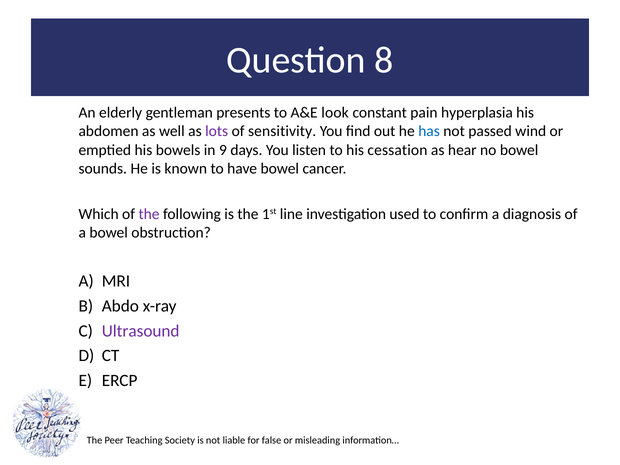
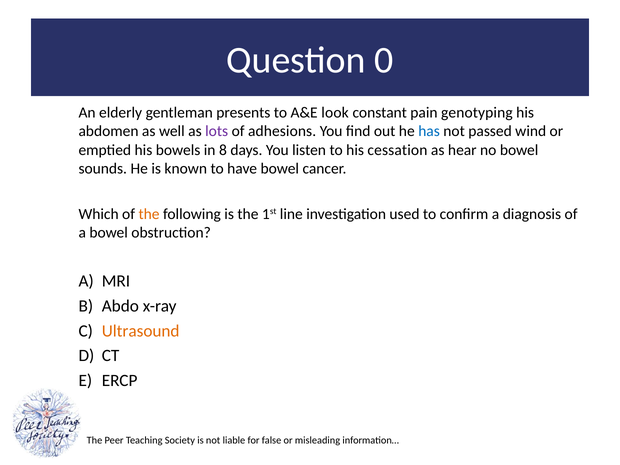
8: 8 -> 0
hyperplasia: hyperplasia -> genotyping
sensitivity: sensitivity -> adhesions
9: 9 -> 8
the at (149, 214) colour: purple -> orange
Ultrasound colour: purple -> orange
